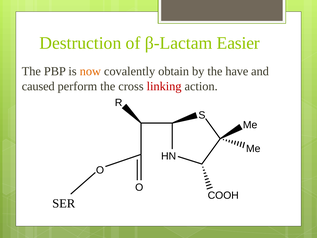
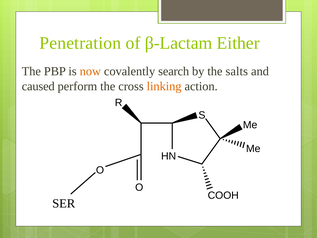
Destruction: Destruction -> Penetration
Easier: Easier -> Either
obtain: obtain -> search
have: have -> salts
linking colour: red -> orange
